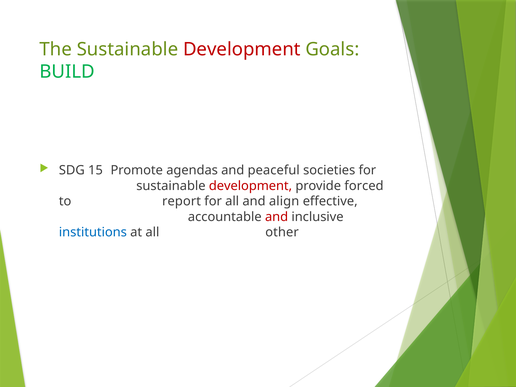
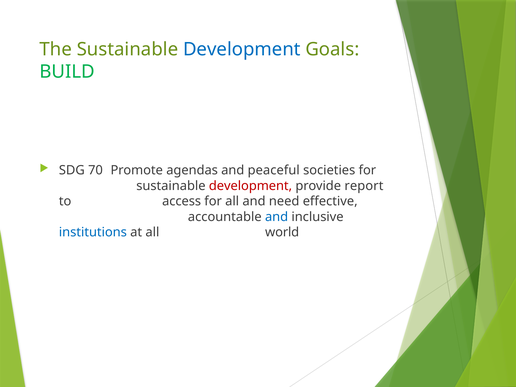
Development at (242, 49) colour: red -> blue
15: 15 -> 70
forced: forced -> report
report: report -> access
align: align -> need
and at (277, 217) colour: red -> blue
other: other -> world
